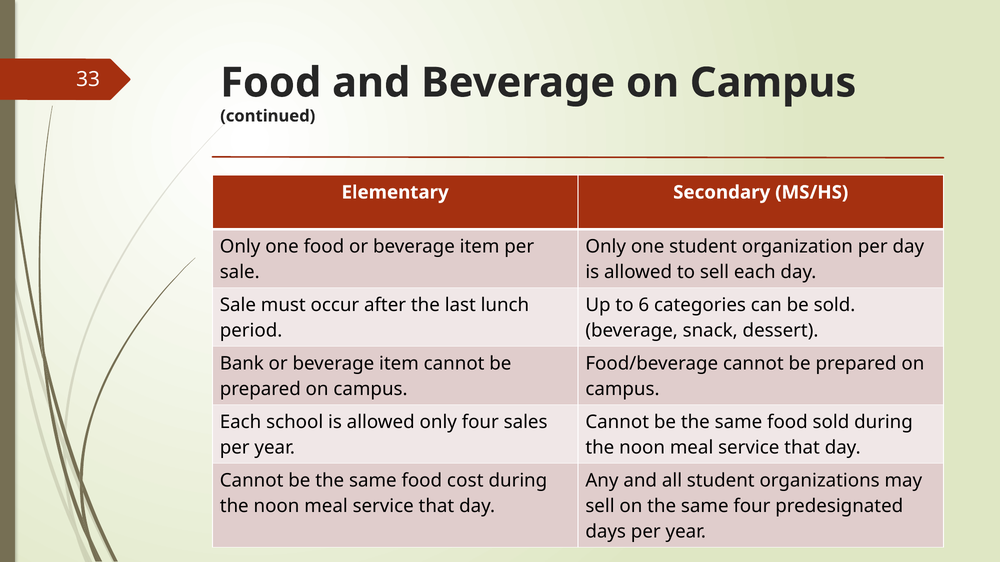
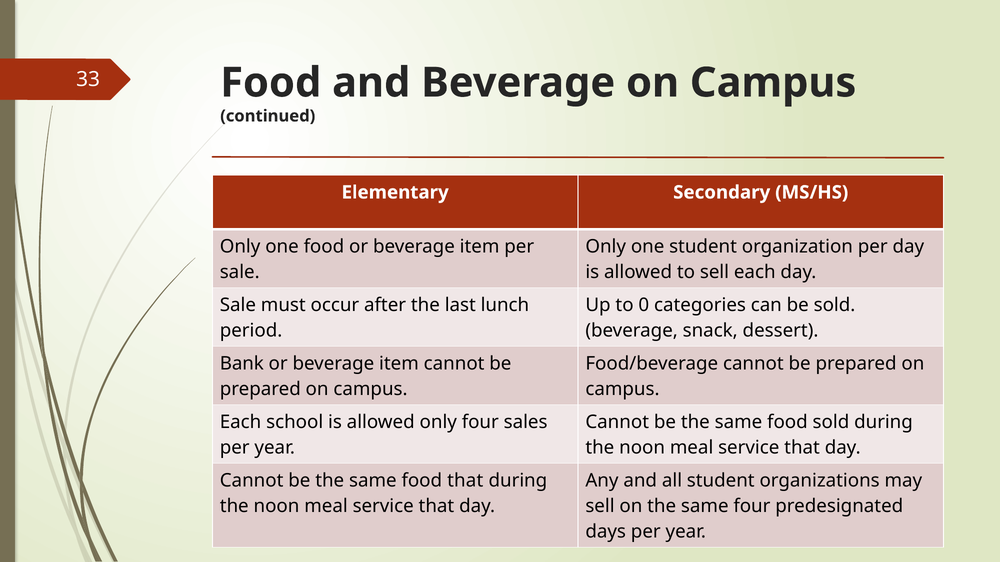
6: 6 -> 0
food cost: cost -> that
